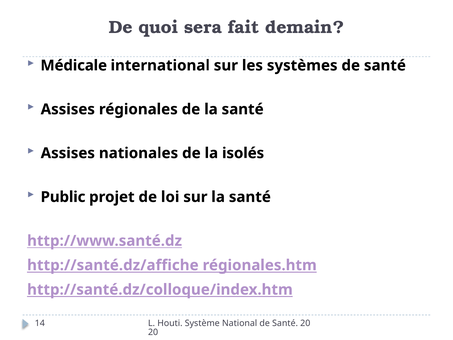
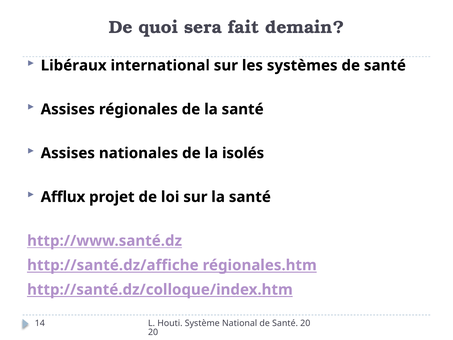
Médicale: Médicale -> Libéraux
Public: Public -> Afflux
